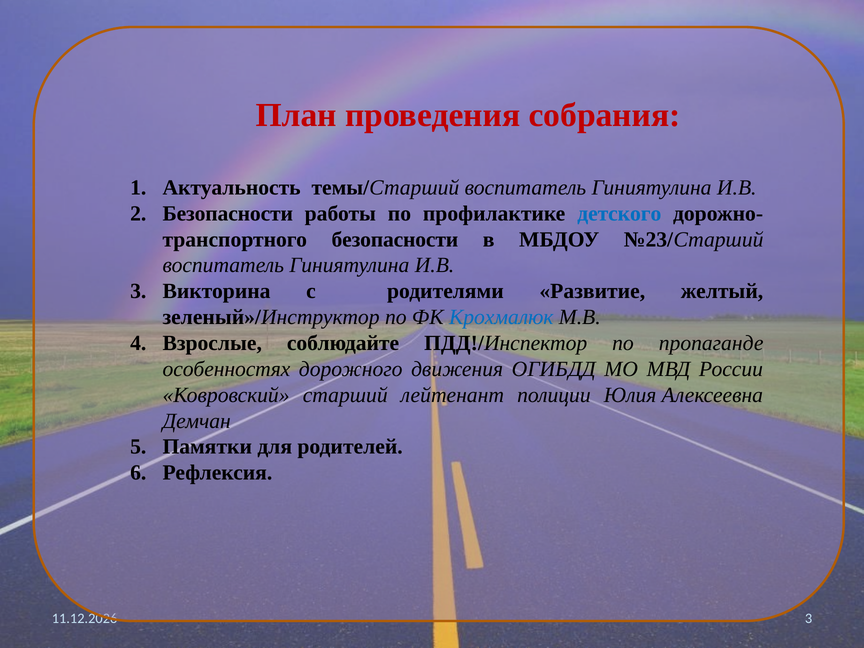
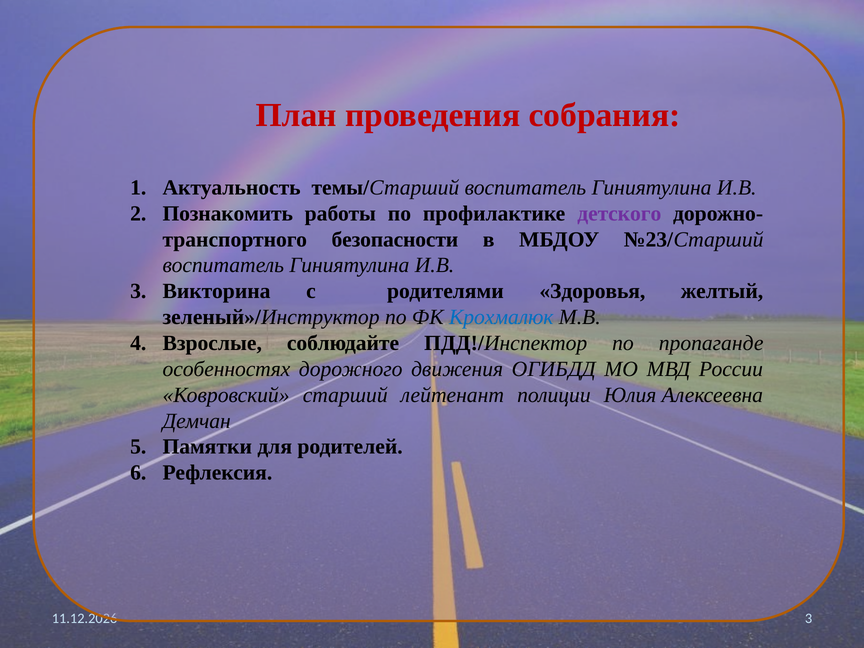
Безопасности at (228, 214): Безопасности -> Познакомить
детского colour: blue -> purple
Развитие: Развитие -> Здоровья
